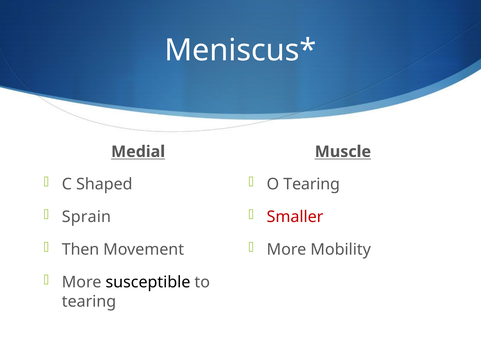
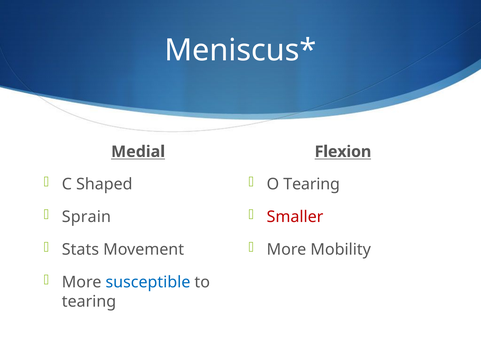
Muscle: Muscle -> Flexion
Then: Then -> Stats
susceptible colour: black -> blue
